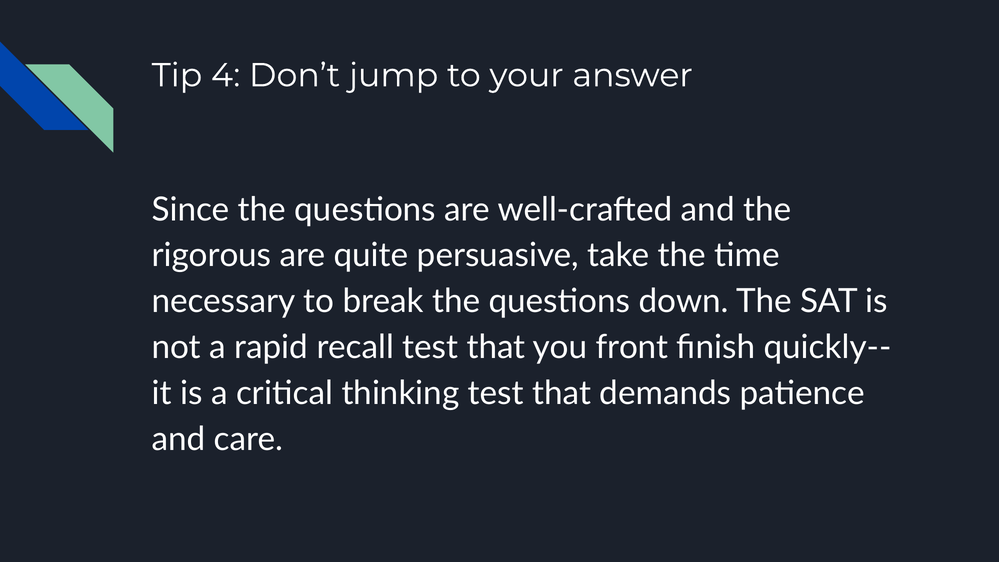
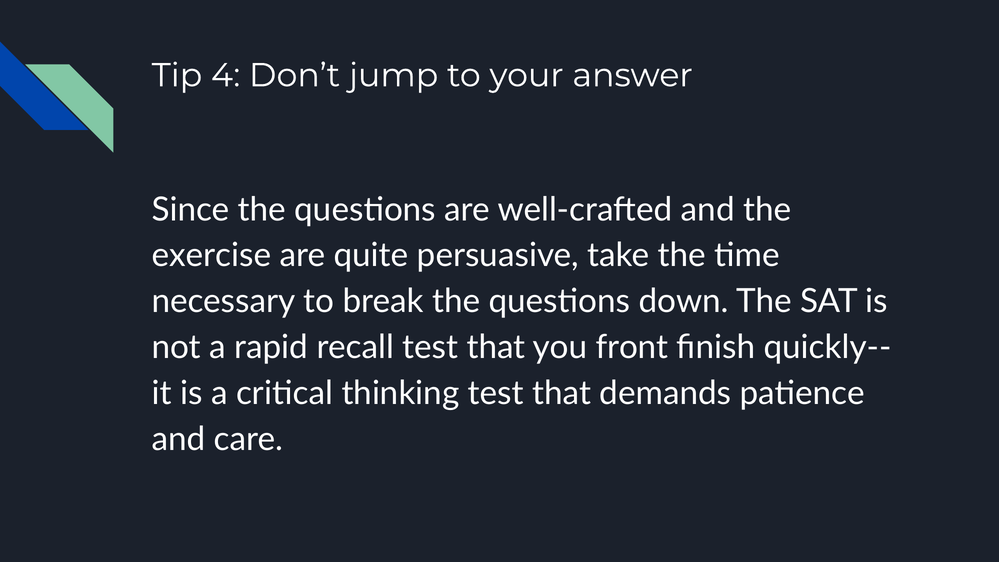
rigorous: rigorous -> exercise
